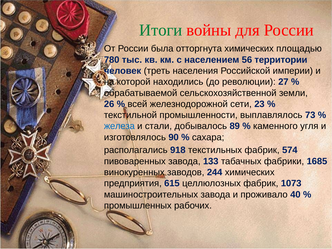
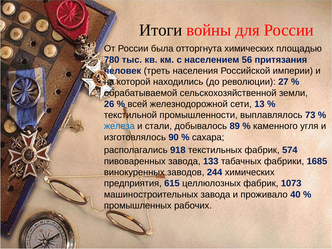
Итоги colour: green -> black
территории: территории -> притязания
23: 23 -> 13
